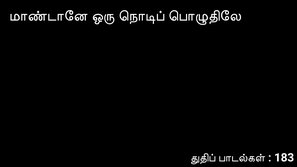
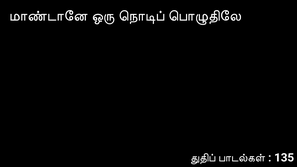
183: 183 -> 135
